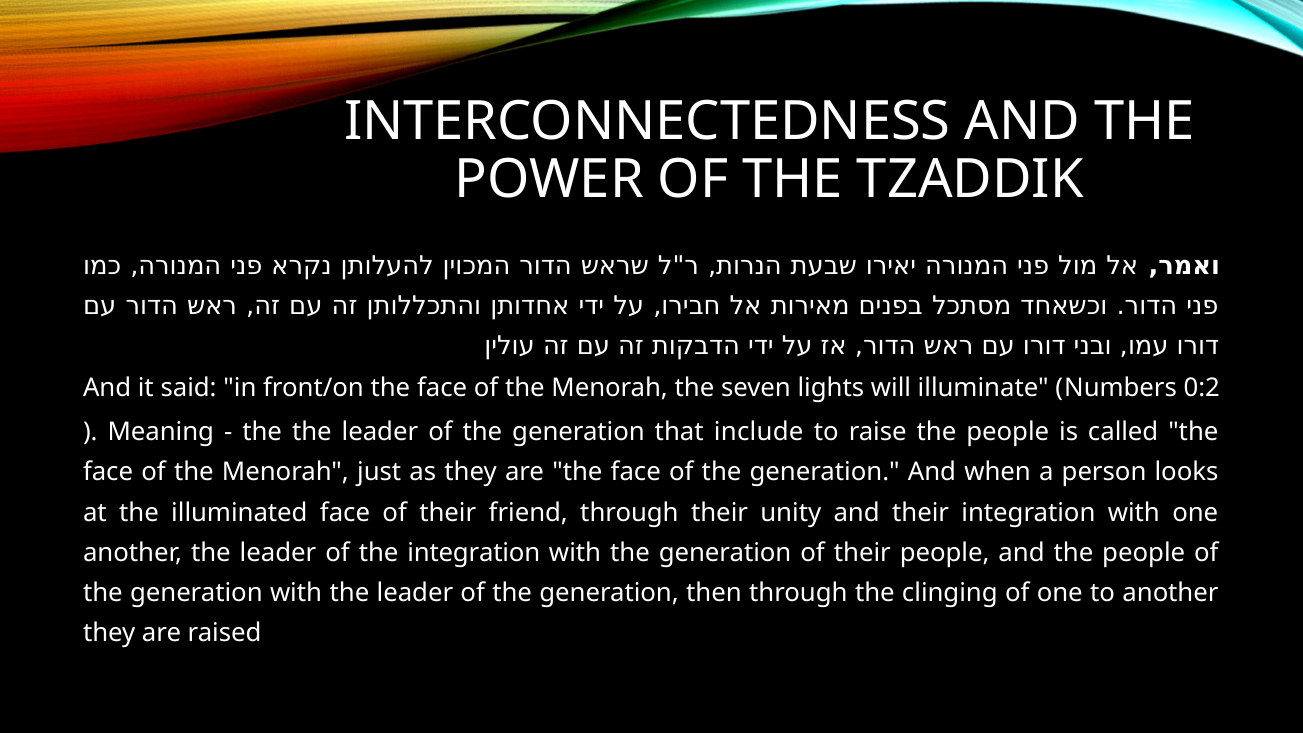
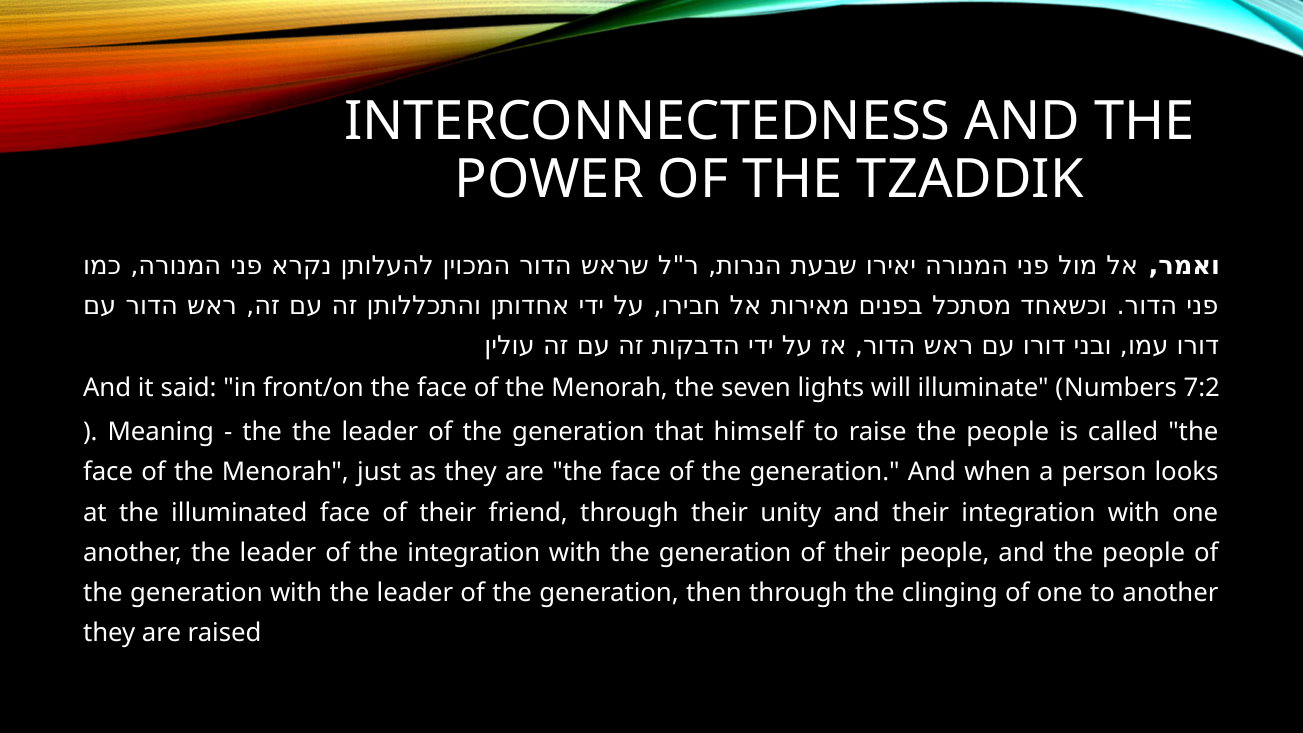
0:2: 0:2 -> 7:2
include: include -> himself
